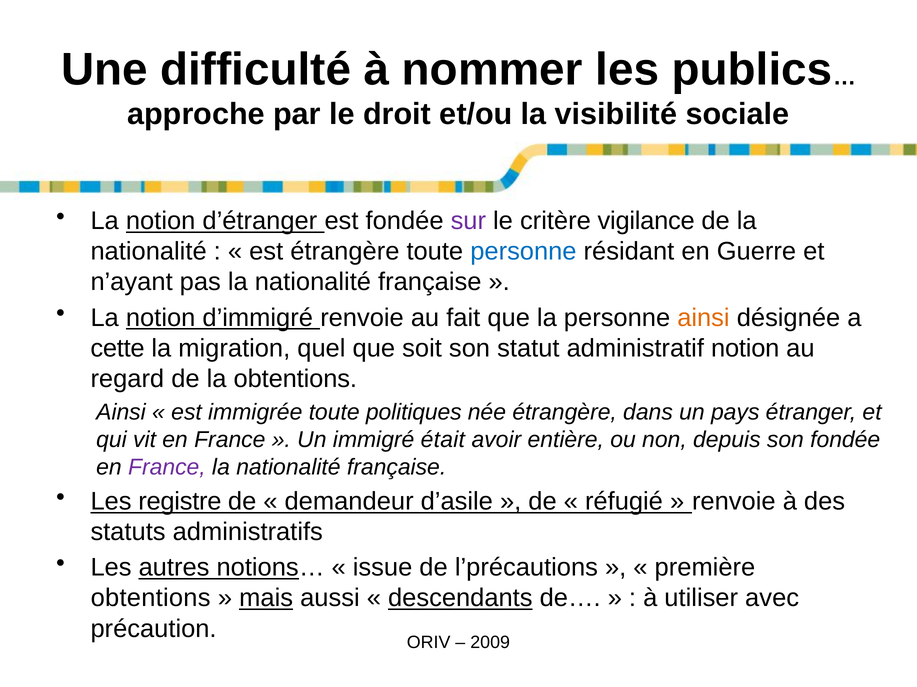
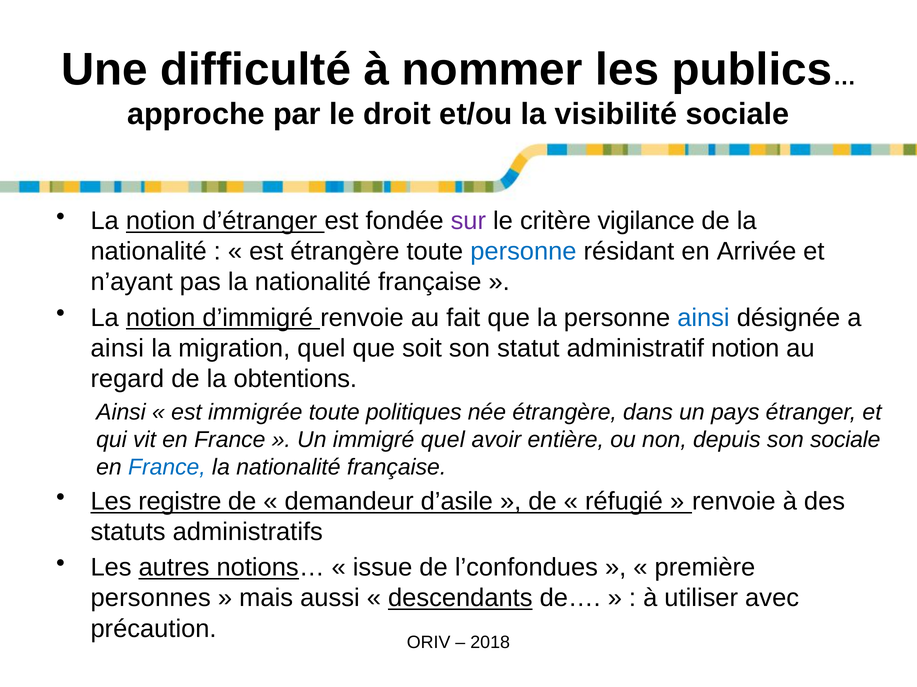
Guerre: Guerre -> Arrivée
ainsi at (703, 318) colour: orange -> blue
cette at (118, 349): cette -> ainsi
immigré était: était -> quel
son fondée: fondée -> sociale
France at (167, 468) colour: purple -> blue
l’précautions: l’précautions -> l’confondues
obtentions at (151, 599): obtentions -> personnes
mais underline: present -> none
2009: 2009 -> 2018
